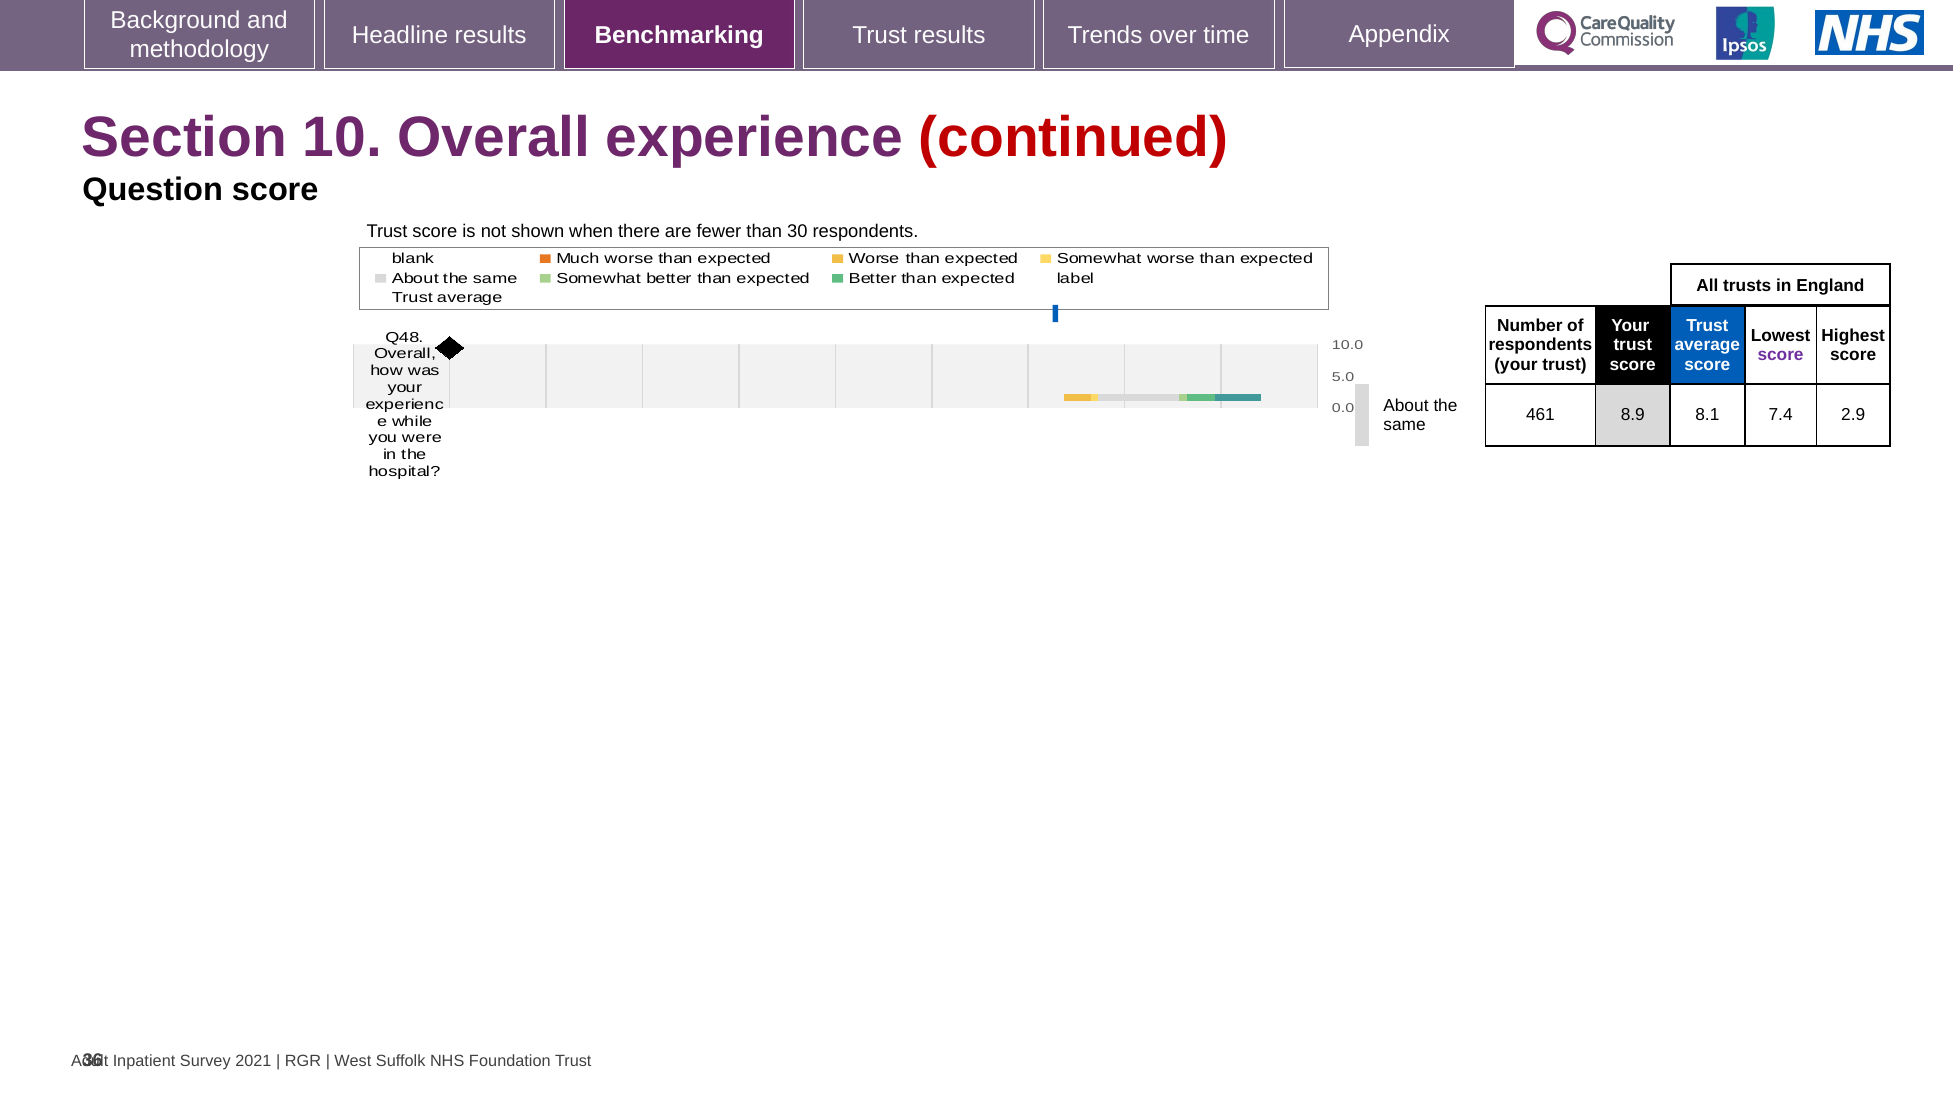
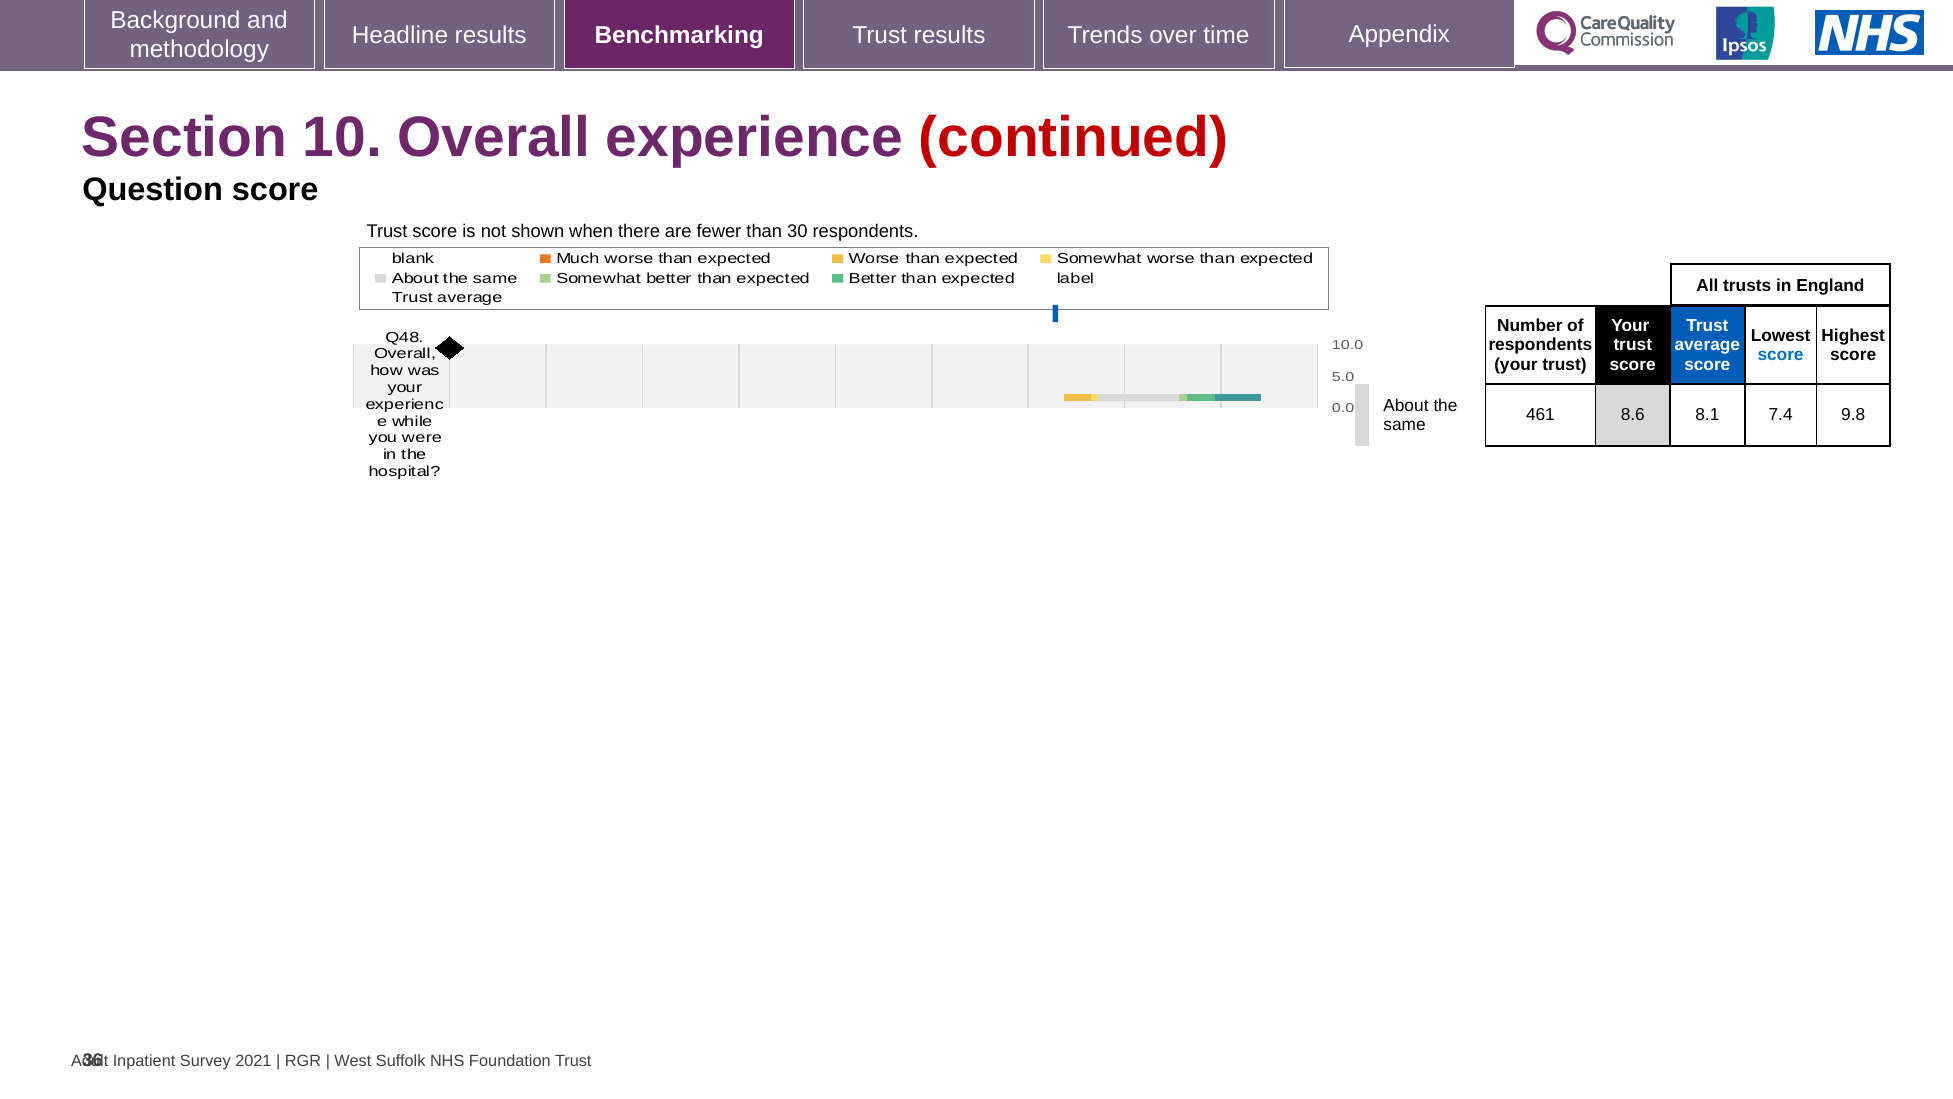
score at (1781, 355) colour: purple -> blue
8.9: 8.9 -> 8.6
2.9: 2.9 -> 9.8
